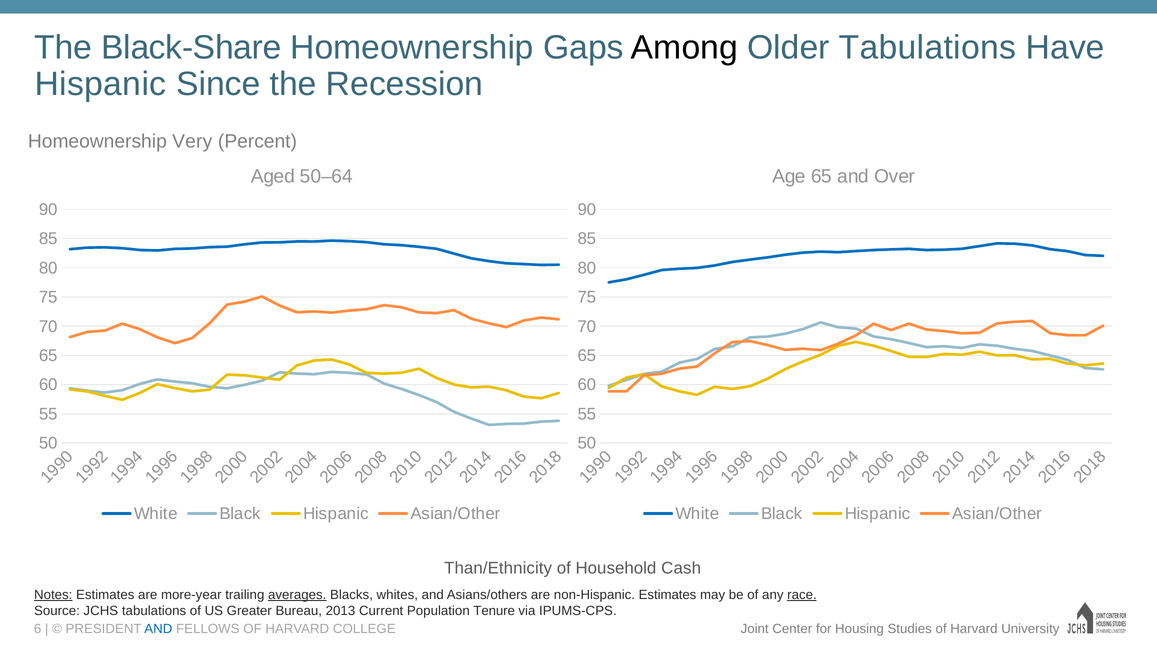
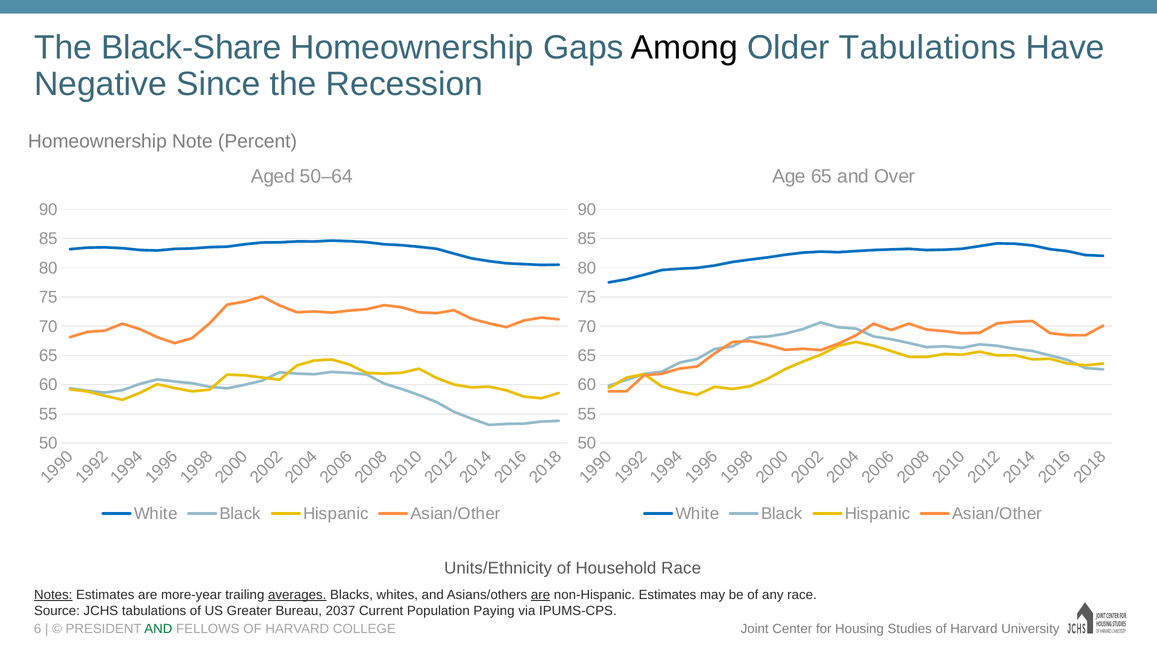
Hispanic at (100, 84): Hispanic -> Negative
Very: Very -> Note
Than/Ethnicity: Than/Ethnicity -> Units/Ethnicity
Household Cash: Cash -> Race
are at (541, 595) underline: none -> present
race at (802, 595) underline: present -> none
2013: 2013 -> 2037
Tenure: Tenure -> Paying
AND at (158, 629) colour: blue -> green
